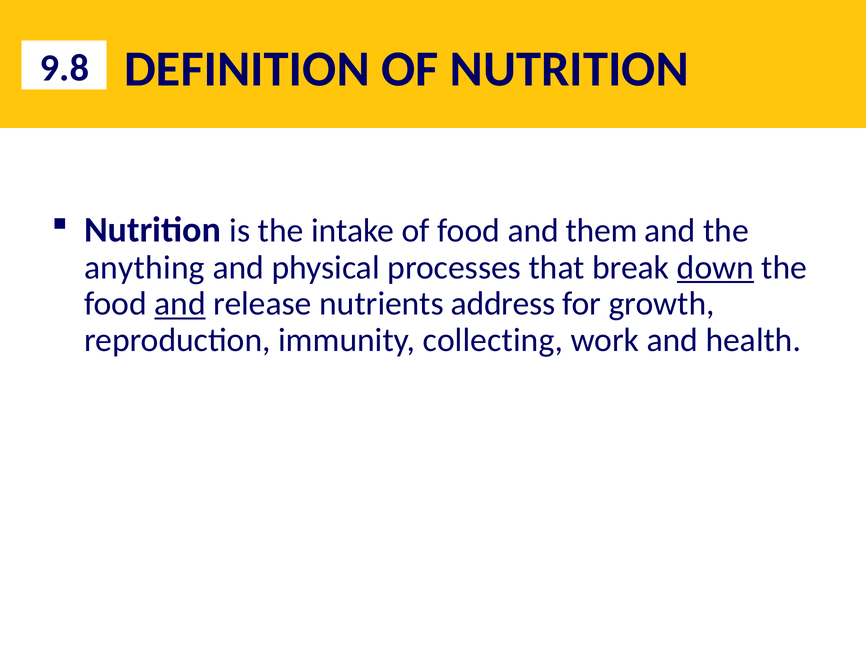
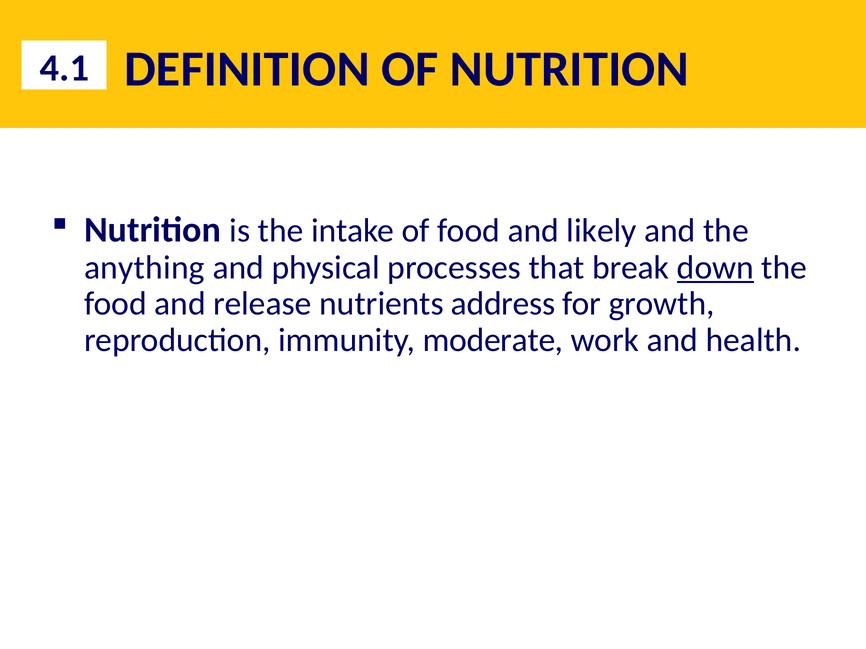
9.8: 9.8 -> 4.1
them: them -> likely
and at (180, 304) underline: present -> none
collecting: collecting -> moderate
